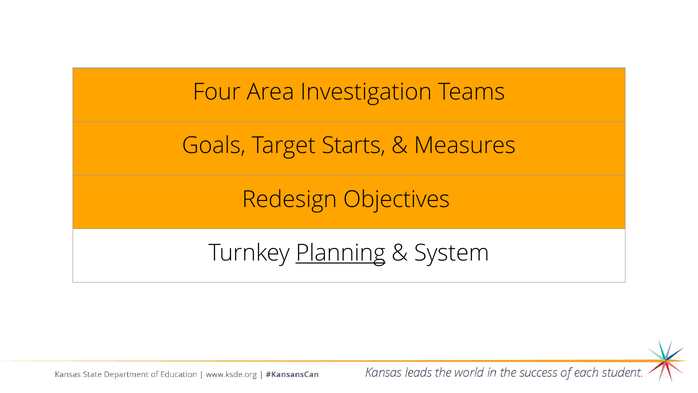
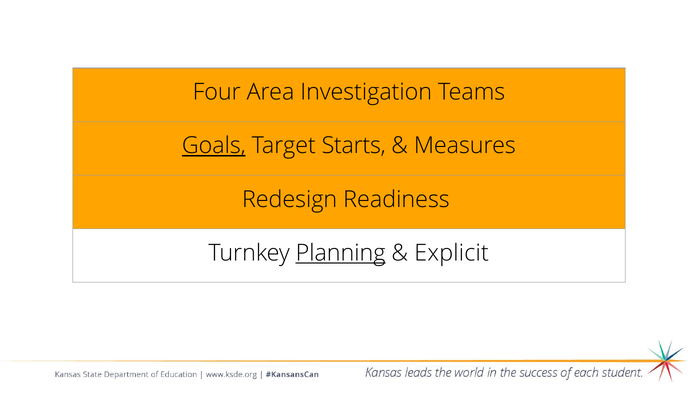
Goals underline: none -> present
Objectives: Objectives -> Readiness
System: System -> Explicit
